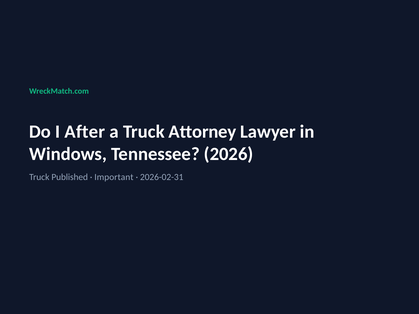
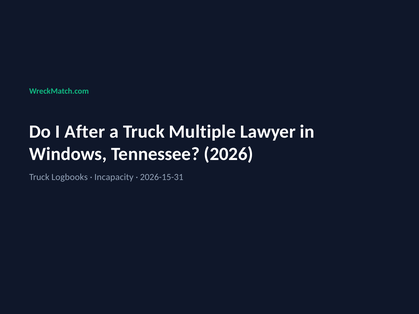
Attorney: Attorney -> Multiple
Published: Published -> Logbooks
Important: Important -> Incapacity
2026-02-31: 2026-02-31 -> 2026-15-31
